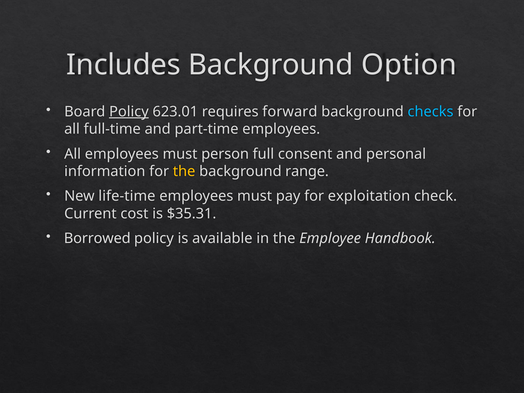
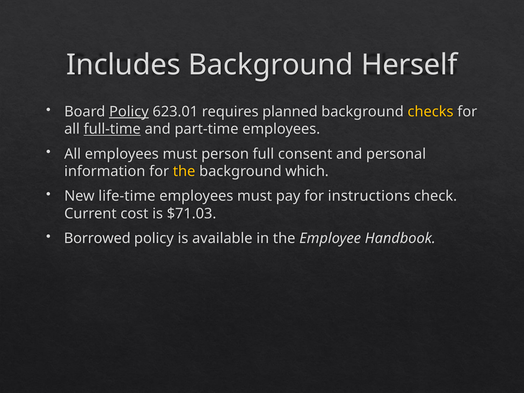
Option: Option -> Herself
forward: forward -> planned
checks colour: light blue -> yellow
full-time underline: none -> present
range: range -> which
exploitation: exploitation -> instructions
$35.31: $35.31 -> $71.03
